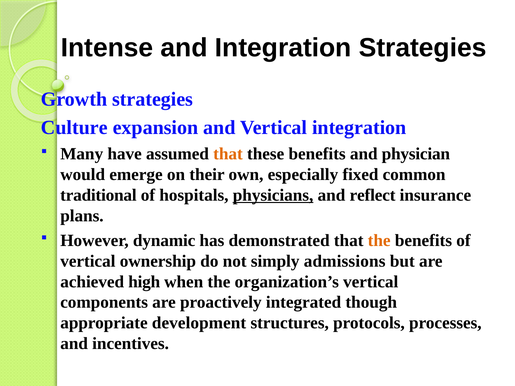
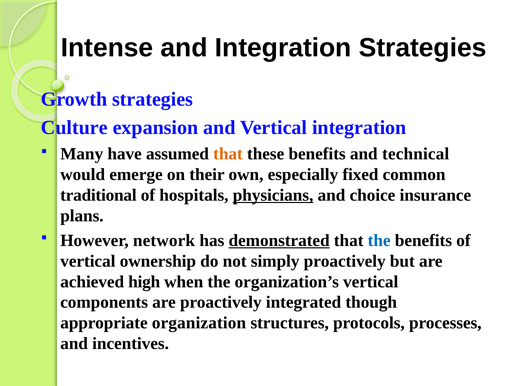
physician: physician -> technical
reflect: reflect -> choice
dynamic: dynamic -> network
demonstrated underline: none -> present
the at (379, 241) colour: orange -> blue
simply admissions: admissions -> proactively
development: development -> organization
